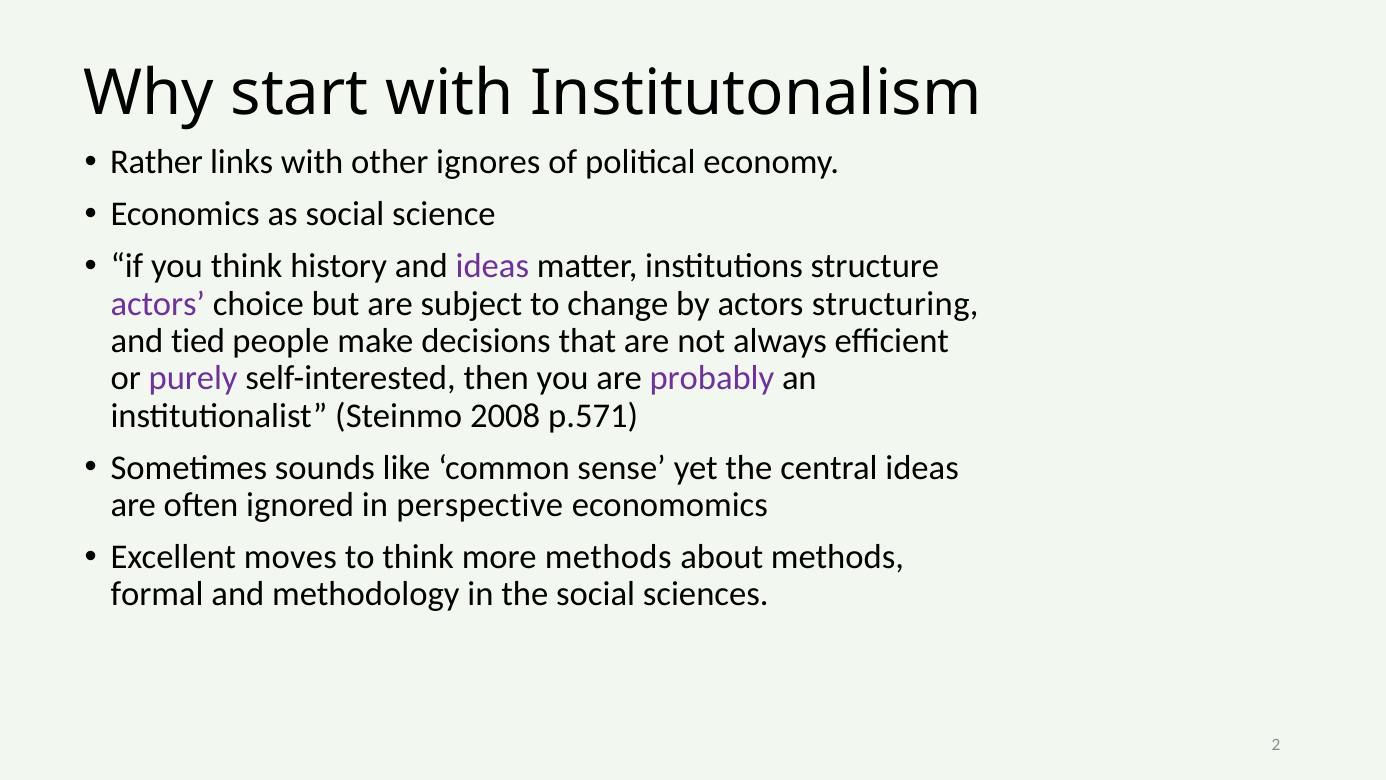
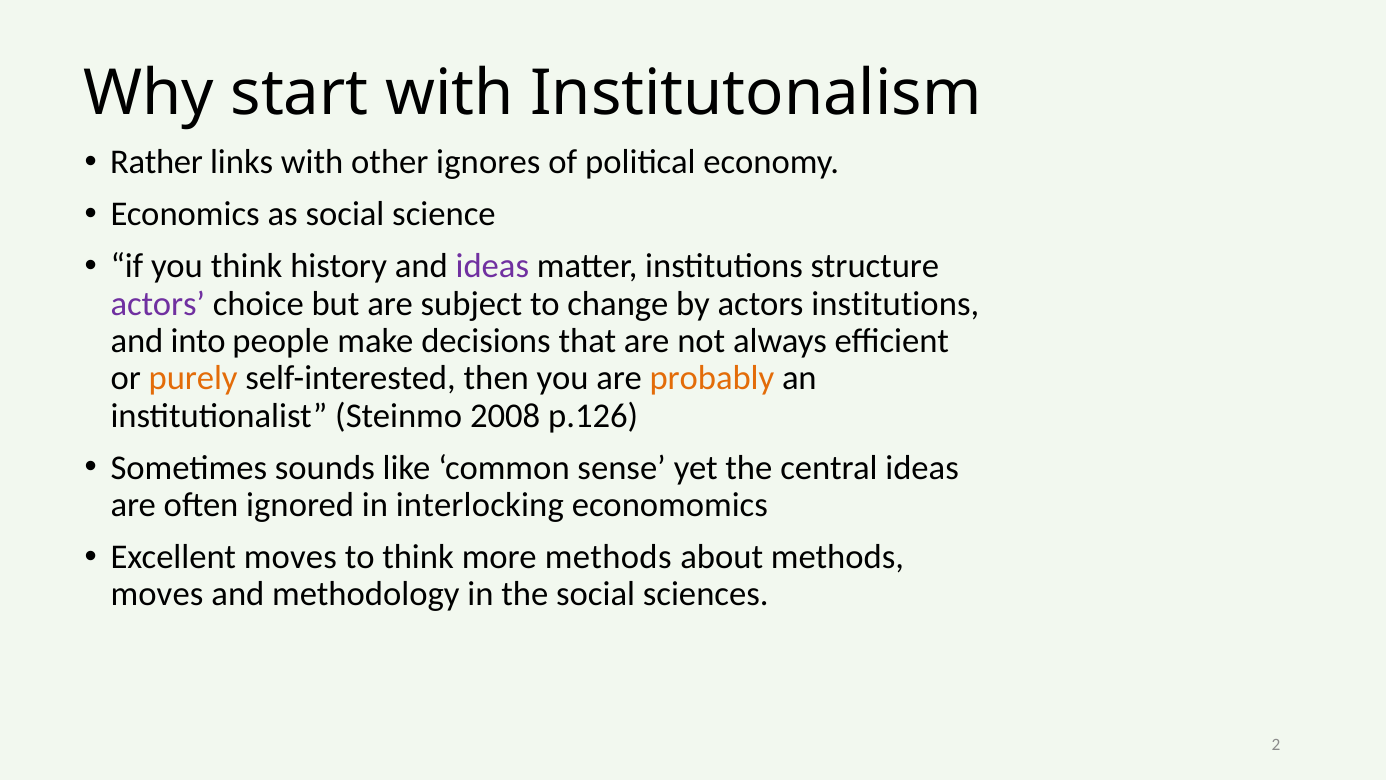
actors structuring: structuring -> institutions
tied: tied -> into
purely colour: purple -> orange
probably colour: purple -> orange
p.571: p.571 -> p.126
perspective: perspective -> interlocking
formal at (157, 594): formal -> moves
